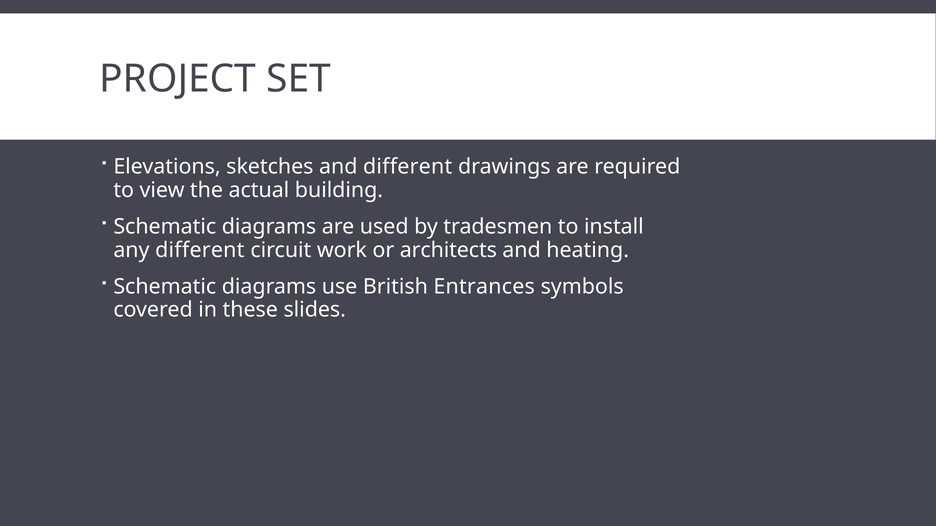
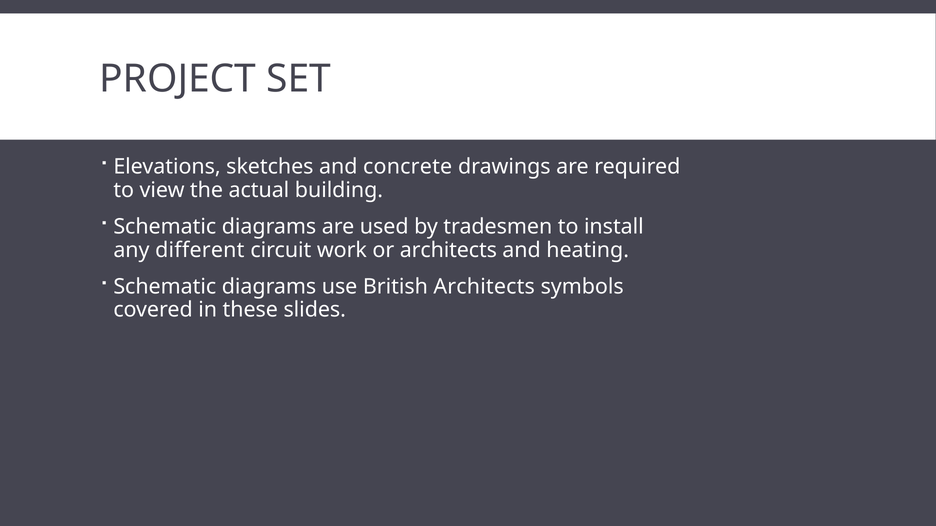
and different: different -> concrete
British Entrances: Entrances -> Architects
